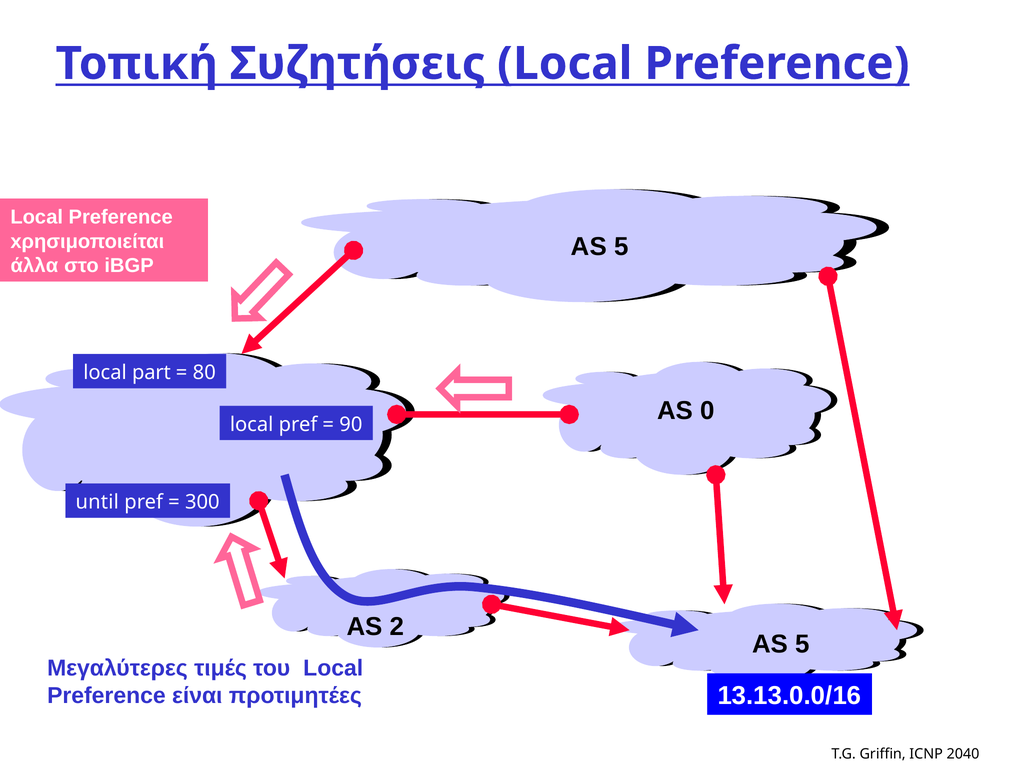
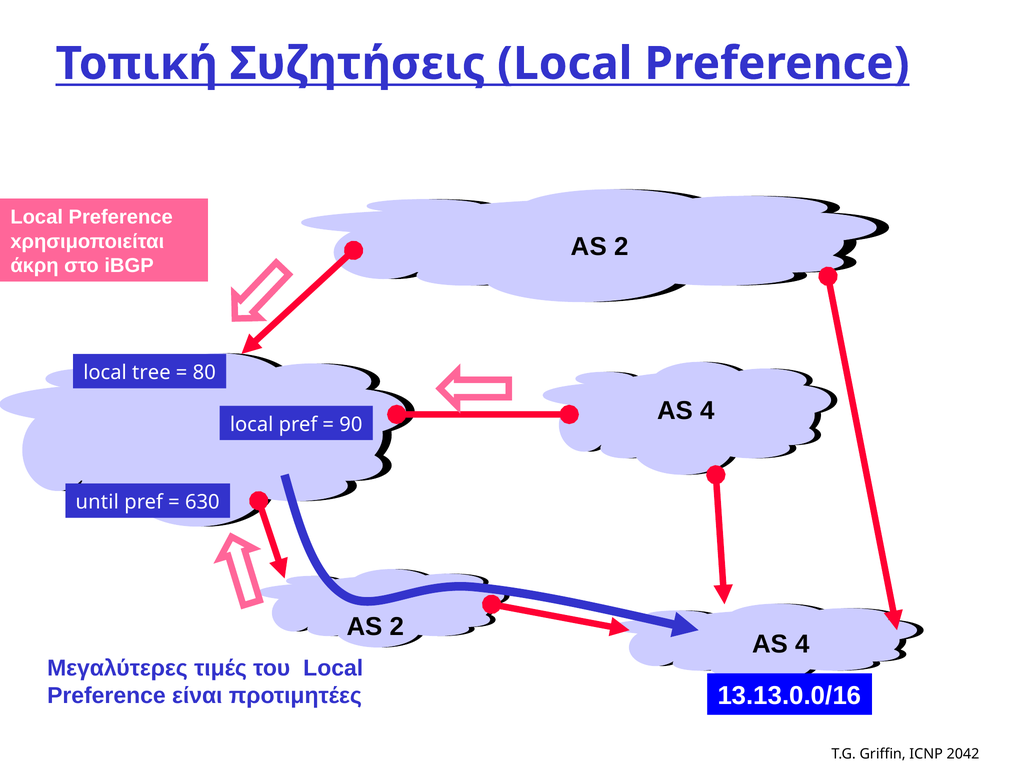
5 at (621, 247): 5 -> 2
άλλα: άλλα -> άκρη
part: part -> tree
0 at (707, 411): 0 -> 4
300: 300 -> 630
5 at (802, 643): 5 -> 4
2040: 2040 -> 2042
